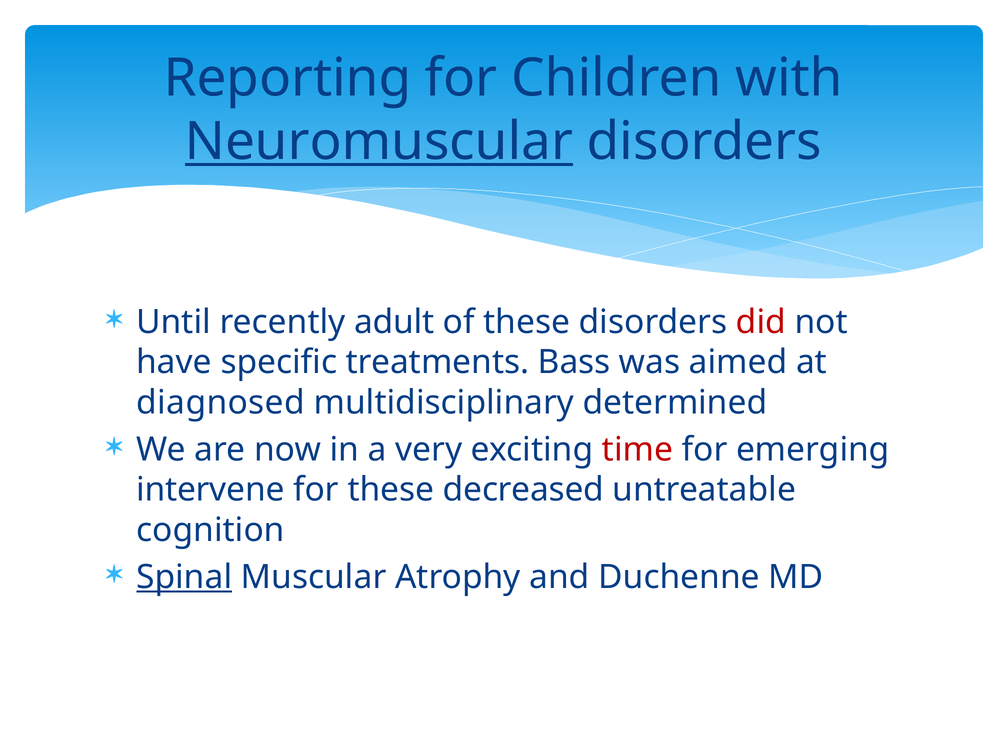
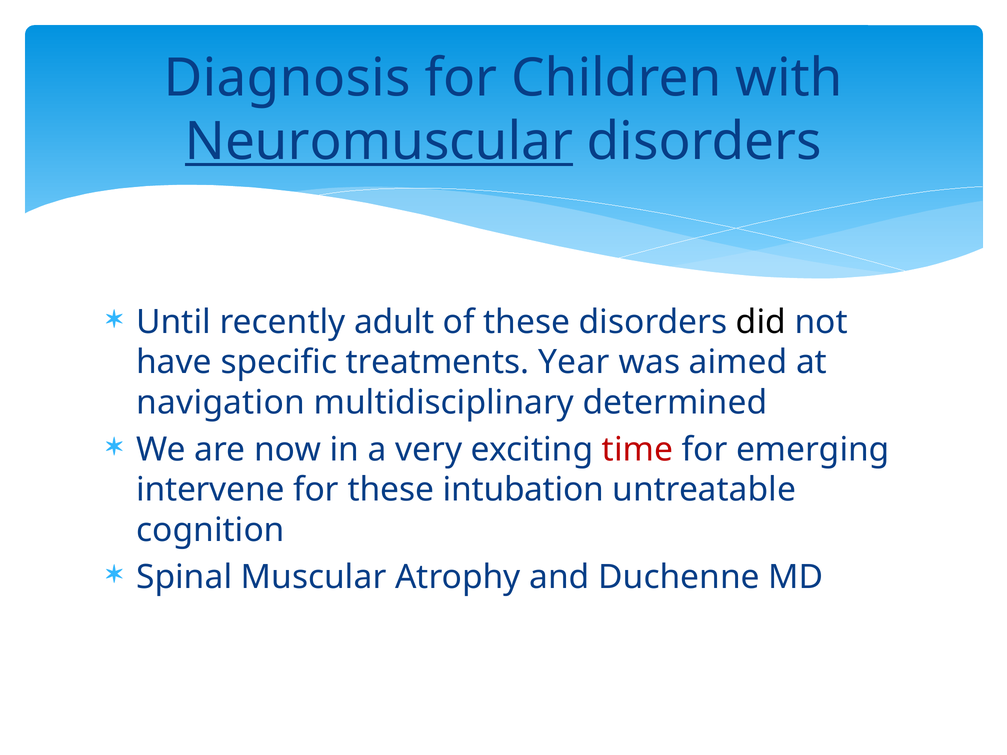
Reporting: Reporting -> Diagnosis
did colour: red -> black
Bass: Bass -> Year
diagnosed: diagnosed -> navigation
decreased: decreased -> intubation
Spinal underline: present -> none
